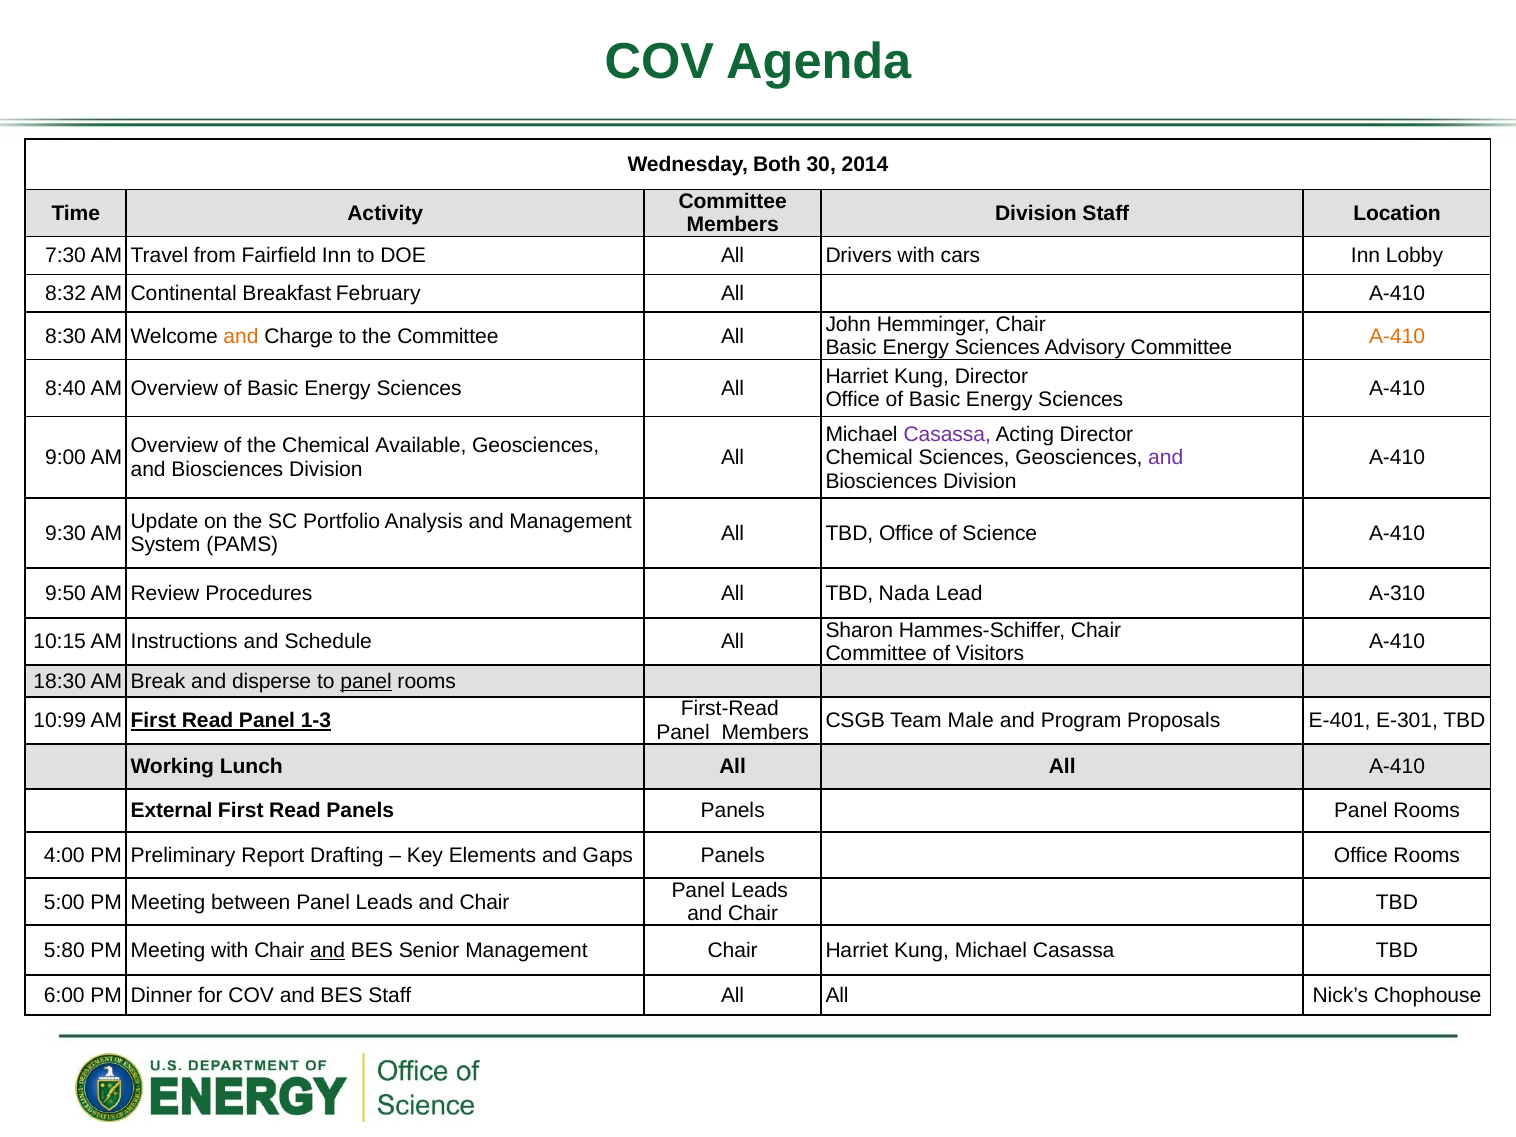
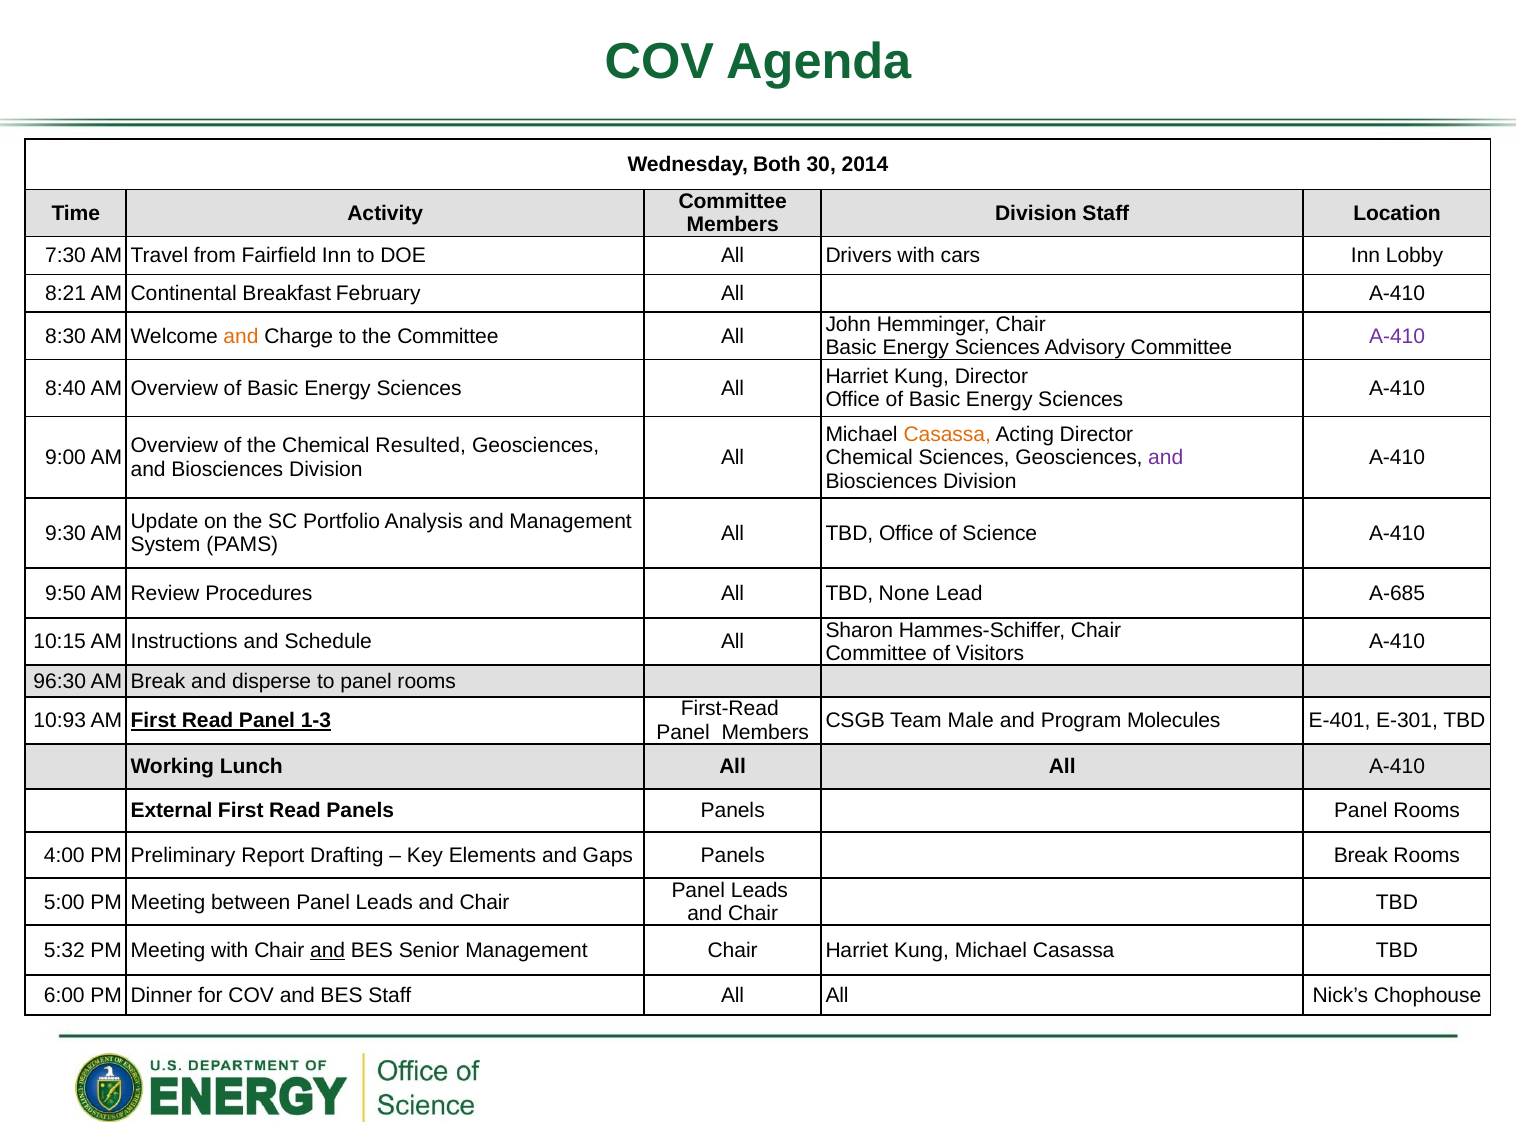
8:32: 8:32 -> 8:21
A-410 at (1397, 336) colour: orange -> purple
Casassa at (947, 434) colour: purple -> orange
Available: Available -> Resulted
Nada: Nada -> None
A-310: A-310 -> A-685
18:30: 18:30 -> 96:30
panel at (366, 681) underline: present -> none
10:99: 10:99 -> 10:93
Proposals: Proposals -> Molecules
Panels Office: Office -> Break
5:80: 5:80 -> 5:32
